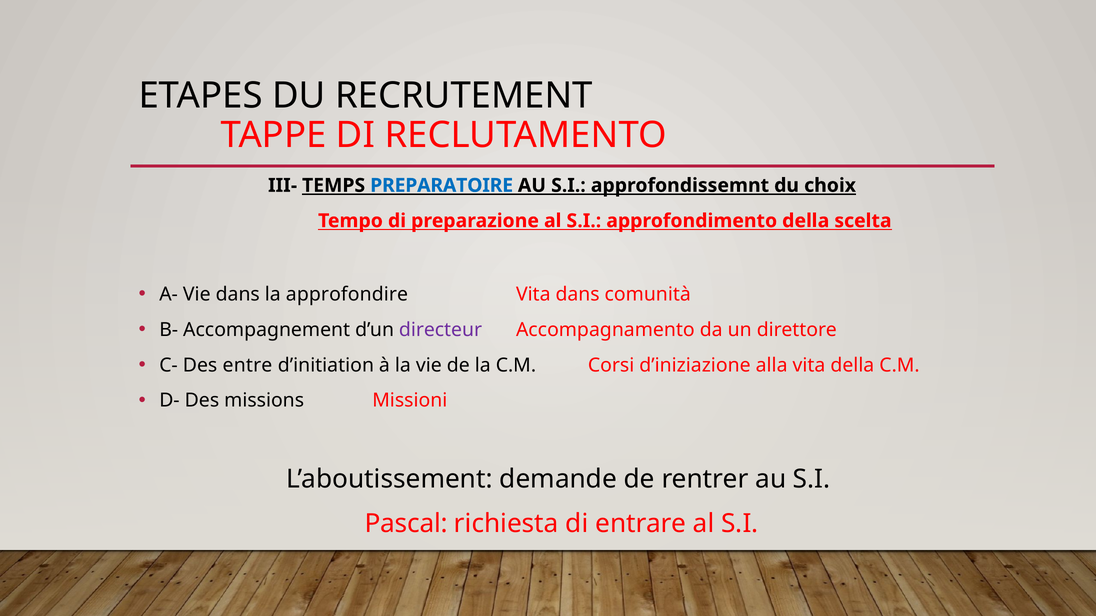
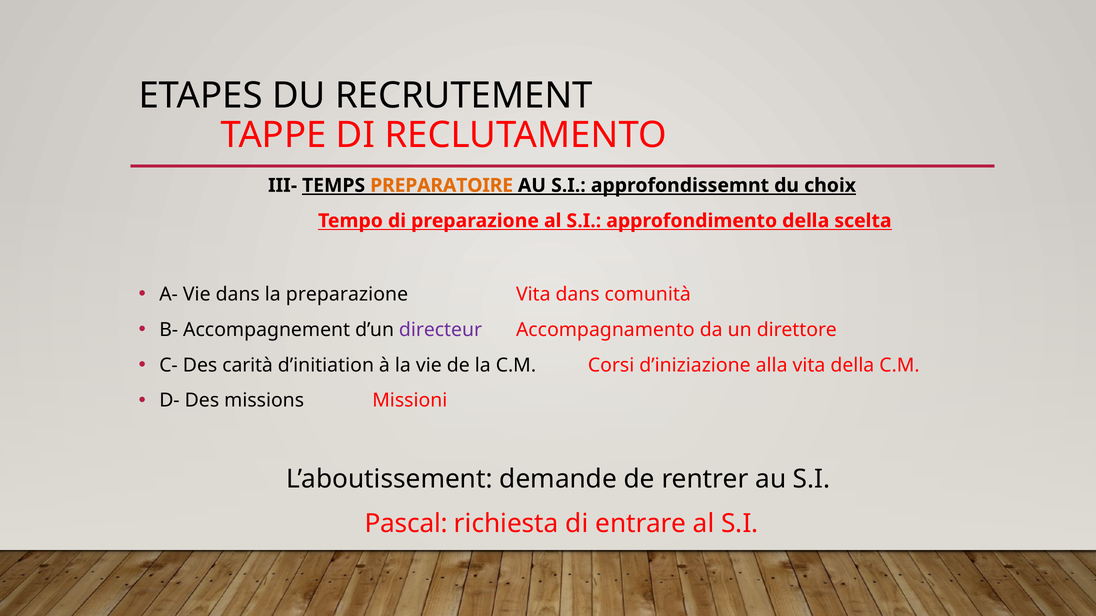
PREPARATOIRE colour: blue -> orange
la approfondire: approfondire -> preparazione
entre: entre -> carità
